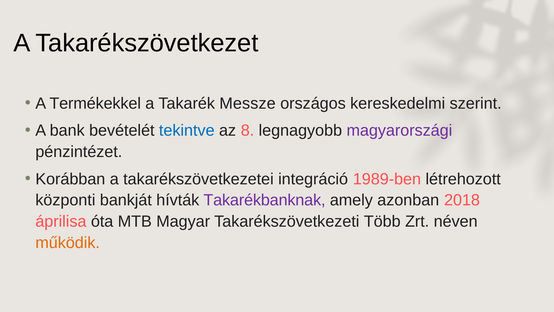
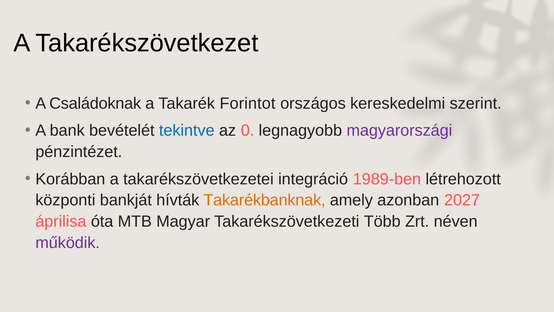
Termékekkel: Termékekkel -> Családoknak
Messze: Messze -> Forintot
8: 8 -> 0
Takarékbanknak colour: purple -> orange
2018: 2018 -> 2027
működik colour: orange -> purple
